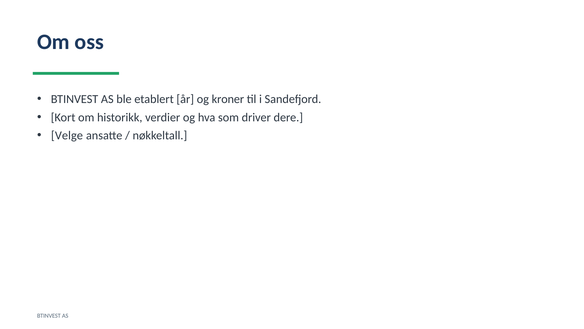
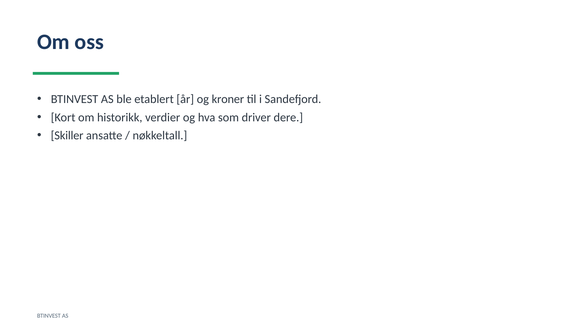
Velge: Velge -> Skiller
